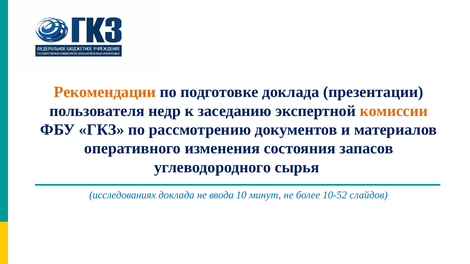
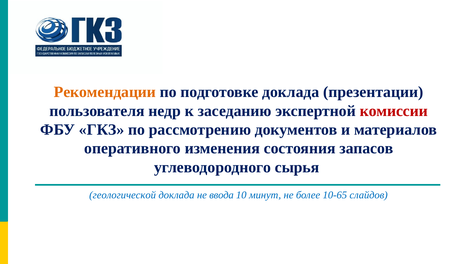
комиссии colour: orange -> red
исследованиях: исследованиях -> геологической
10-52: 10-52 -> 10-65
